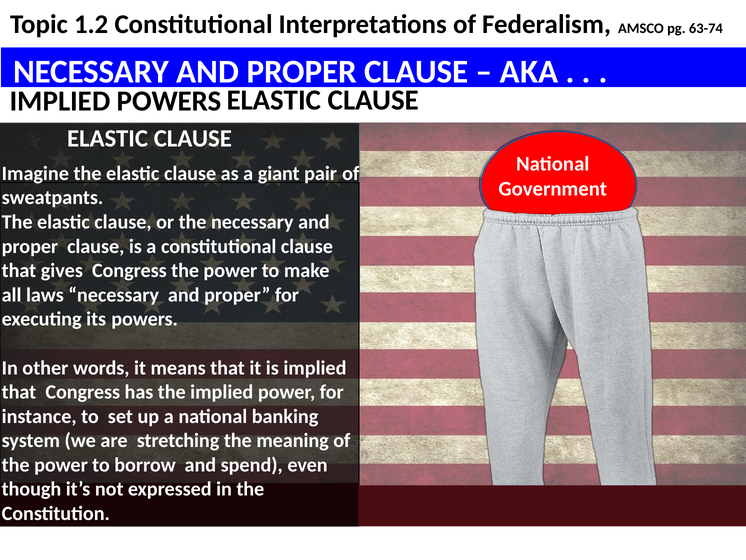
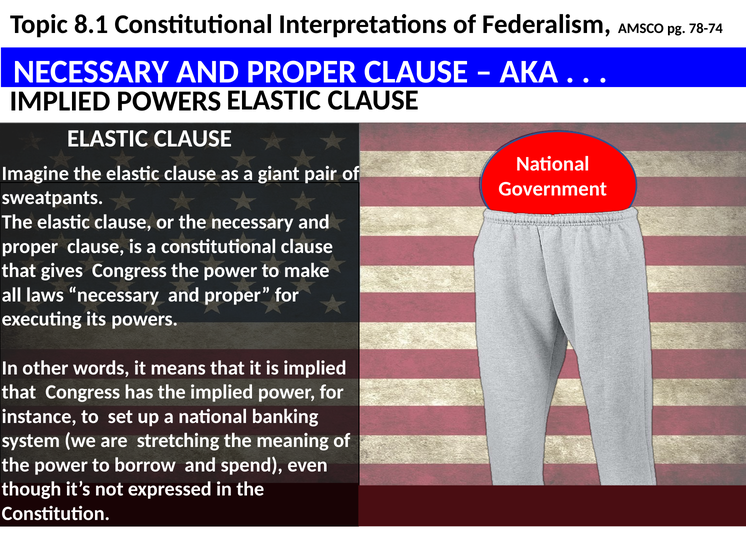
1.2: 1.2 -> 8.1
63-74: 63-74 -> 78-74
